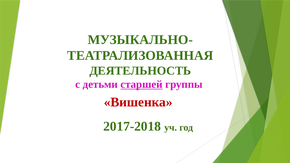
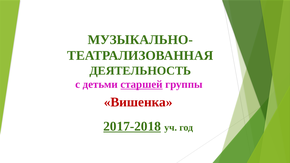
2017-2018 underline: none -> present
